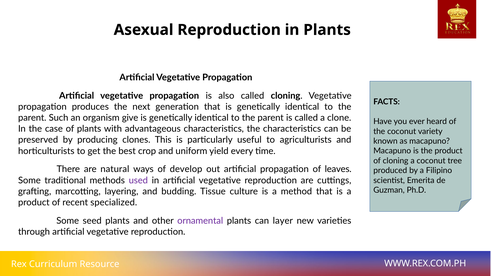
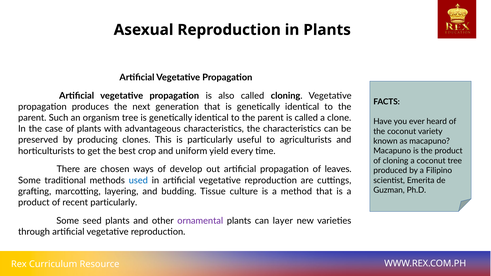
organism give: give -> tree
natural: natural -> chosen
used colour: purple -> blue
recent specialized: specialized -> particularly
